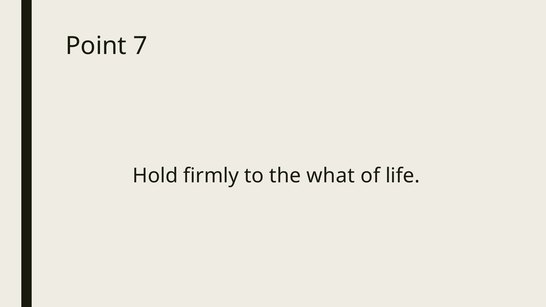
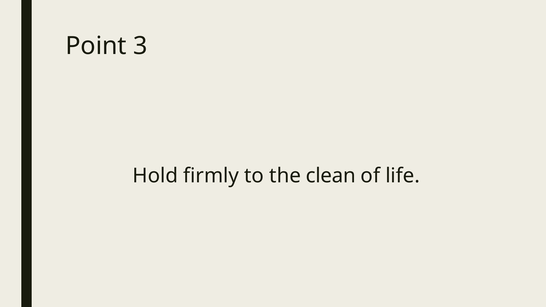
7: 7 -> 3
what: what -> clean
